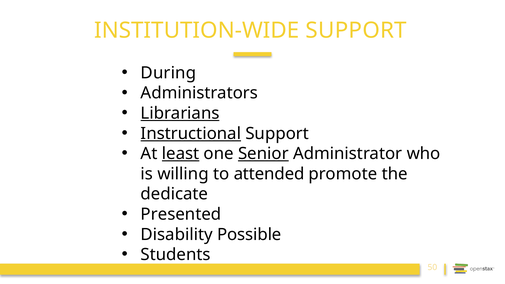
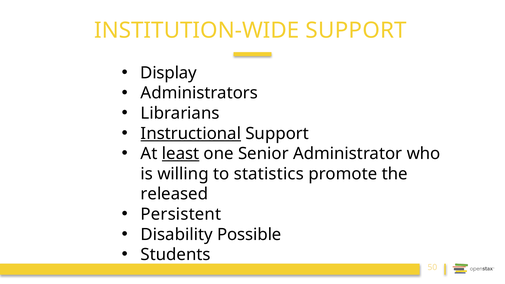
During: During -> Display
Librarians underline: present -> none
Senior underline: present -> none
attended: attended -> statistics
dedicate: dedicate -> released
Presented: Presented -> Persistent
